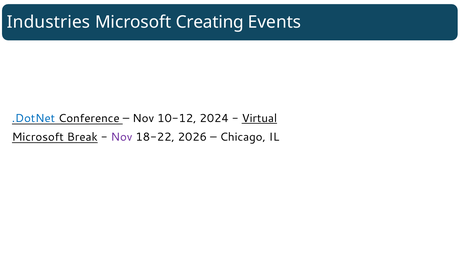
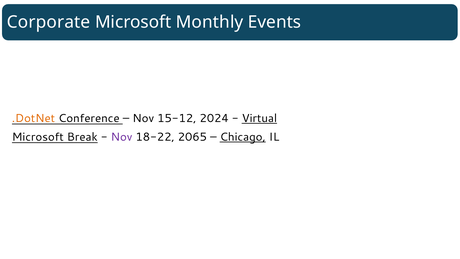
Industries: Industries -> Corporate
Creating: Creating -> Monthly
.DotNet colour: blue -> orange
10-12: 10-12 -> 15-12
2026: 2026 -> 2065
Chicago underline: none -> present
